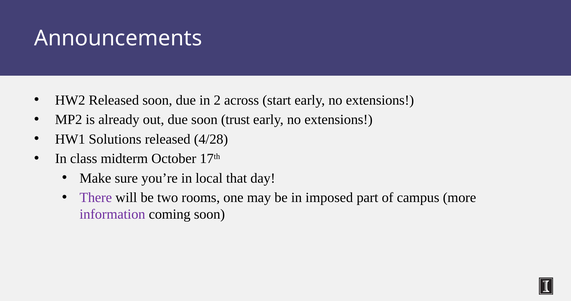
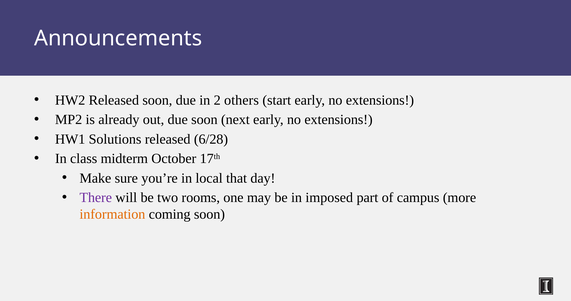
across: across -> others
trust: trust -> next
4/28: 4/28 -> 6/28
information colour: purple -> orange
